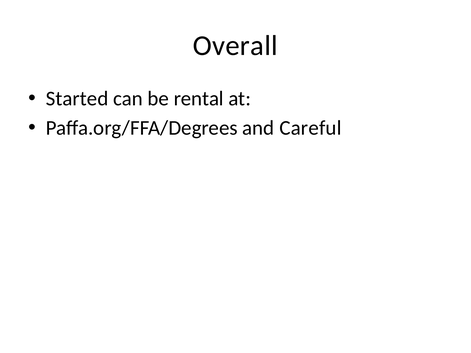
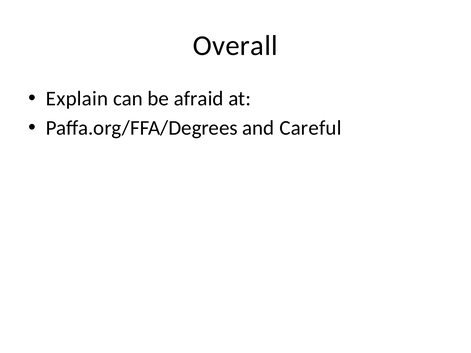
Started: Started -> Explain
rental: rental -> afraid
